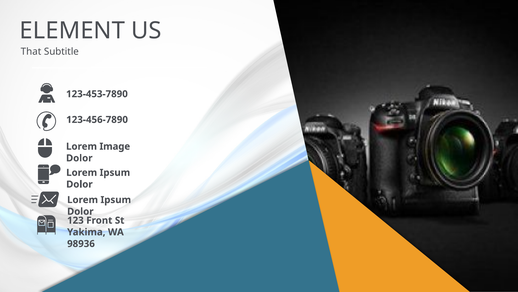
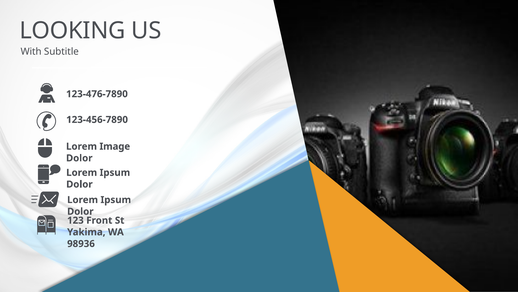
ELEMENT: ELEMENT -> LOOKING
That: That -> With
123-453-7890: 123-453-7890 -> 123-476-7890
